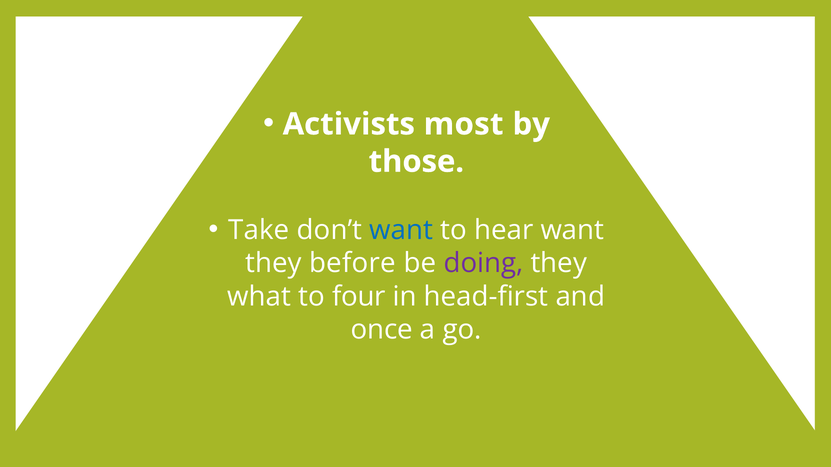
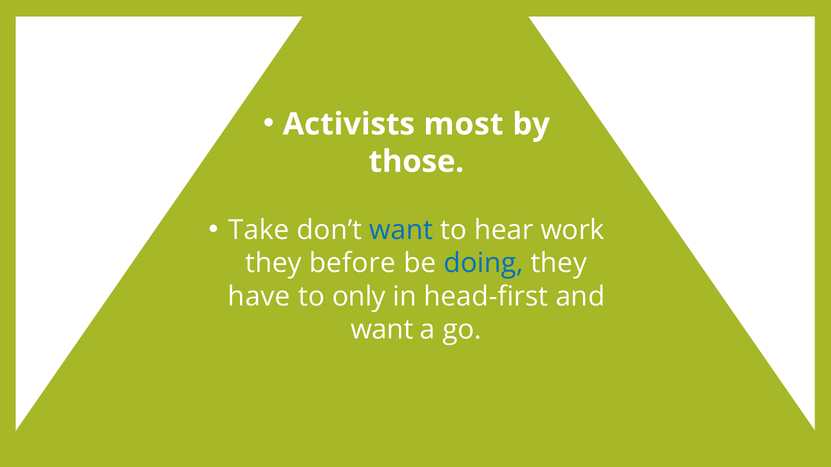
hear want: want -> work
doing colour: purple -> blue
what: what -> have
four: four -> only
once at (382, 330): once -> want
